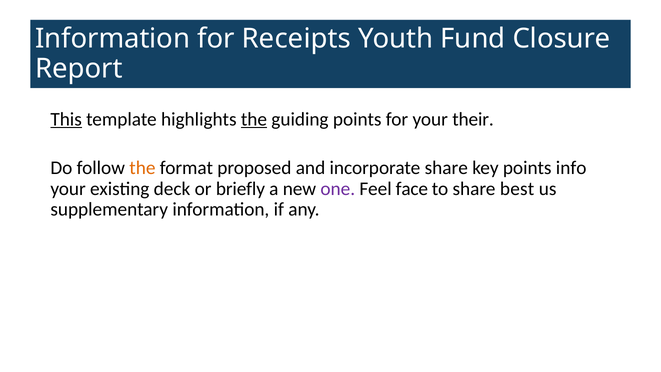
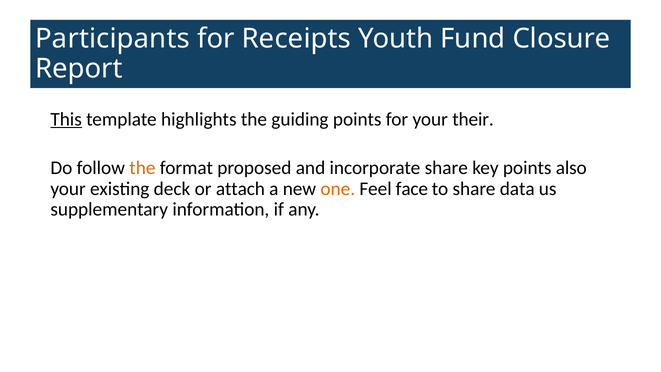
Information at (113, 39): Information -> Participants
the at (254, 119) underline: present -> none
info: info -> also
briefly: briefly -> attach
one colour: purple -> orange
best: best -> data
